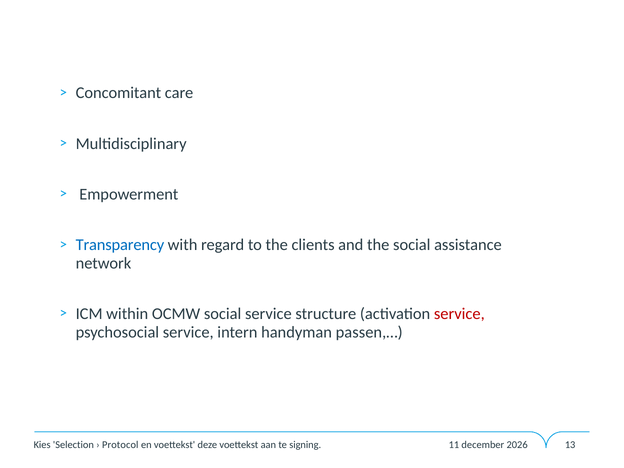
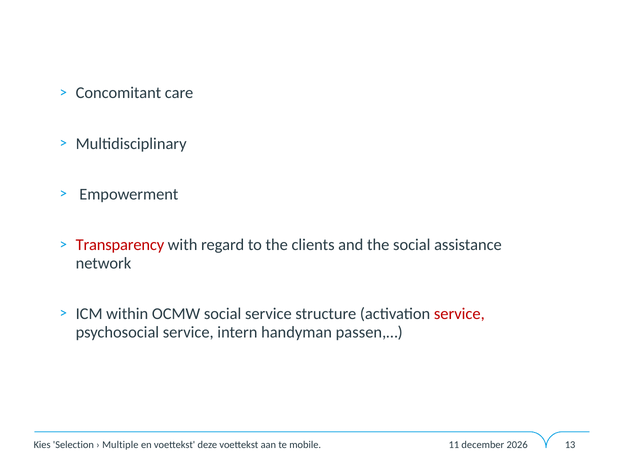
Transparency colour: blue -> red
Protocol: Protocol -> Multiple
signing: signing -> mobile
